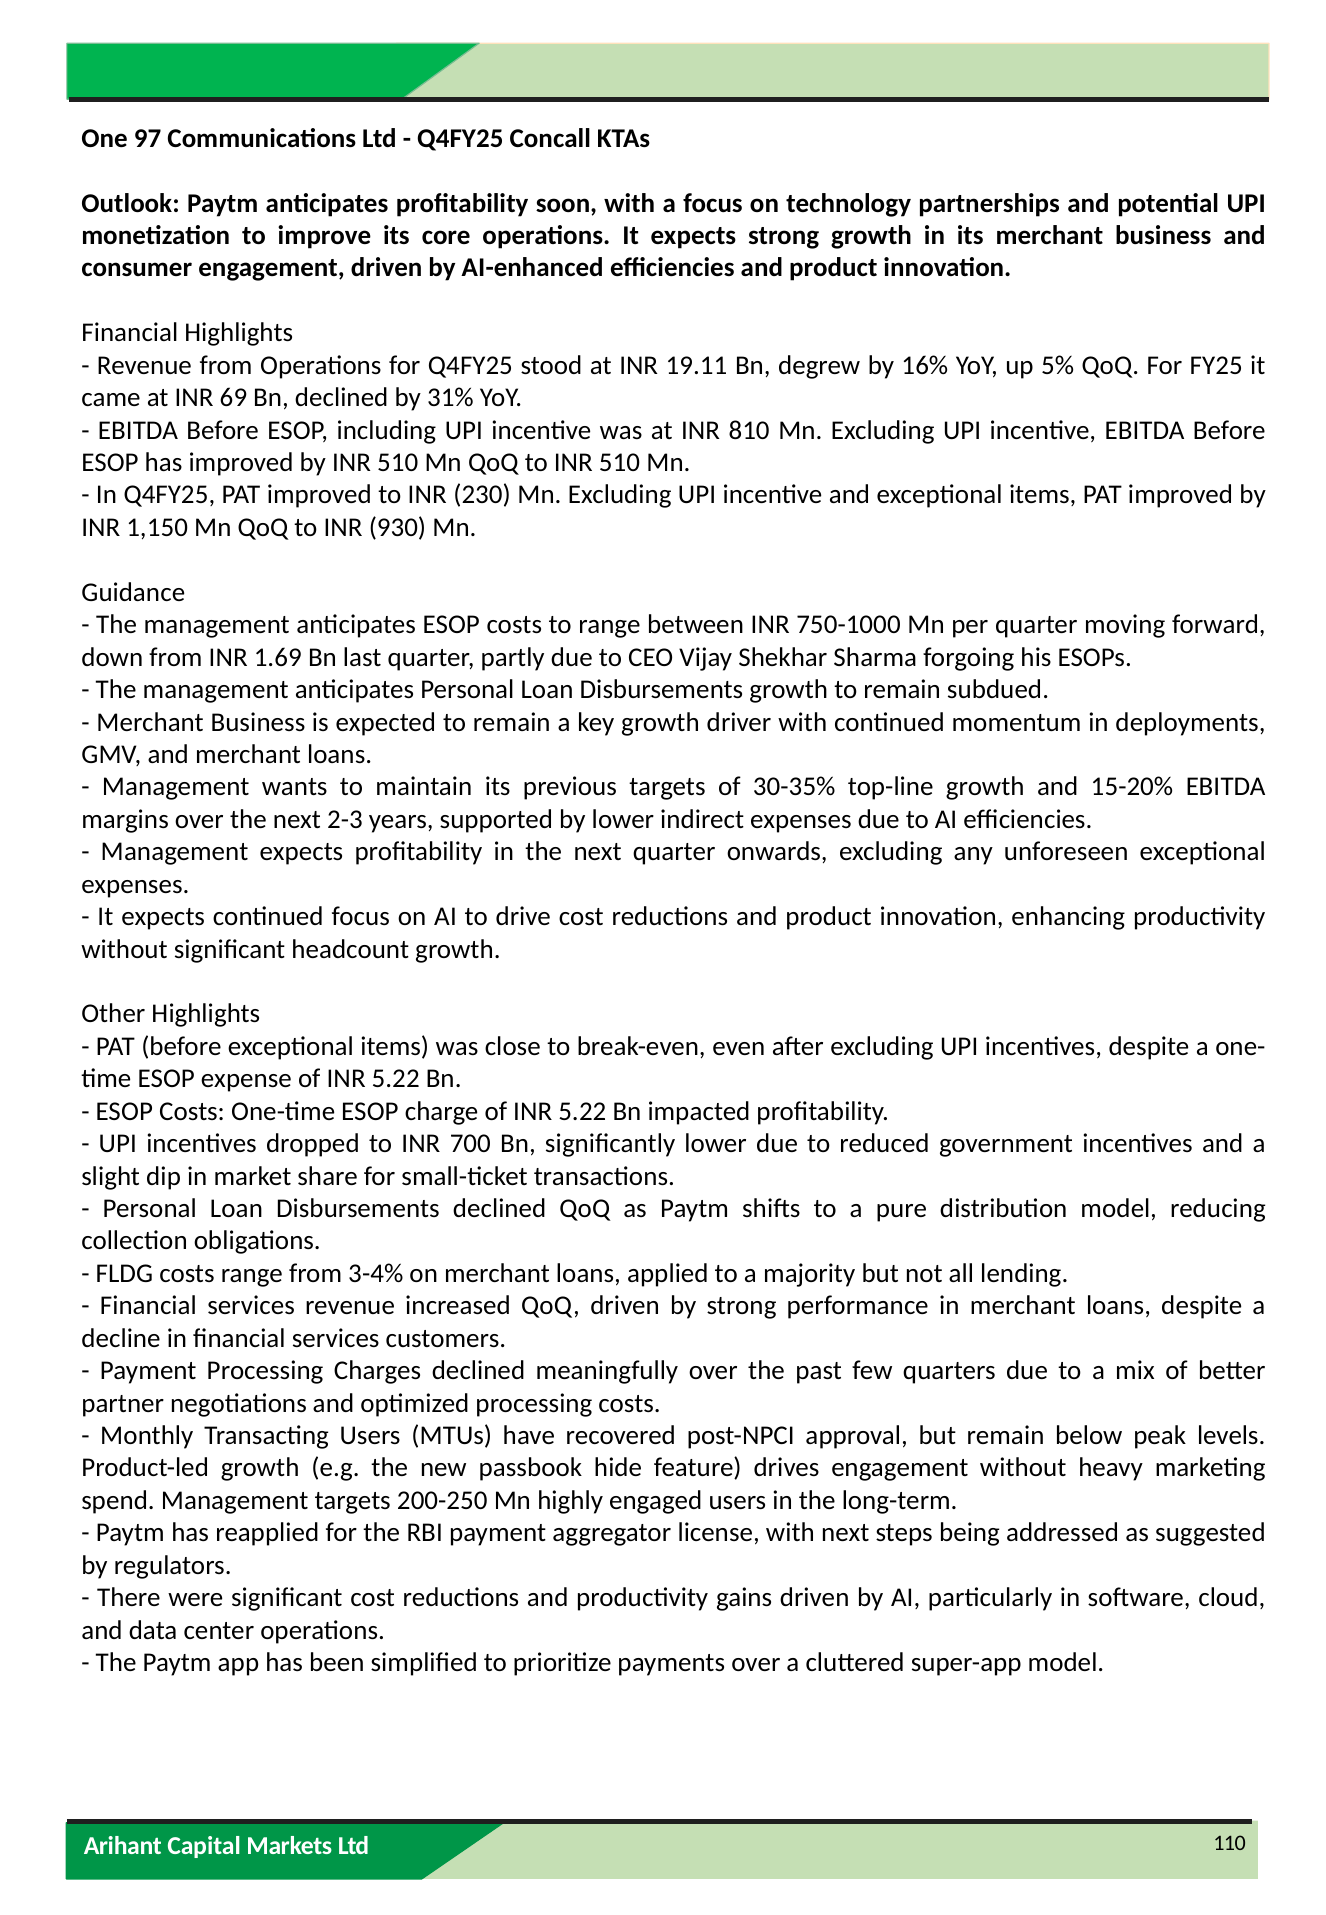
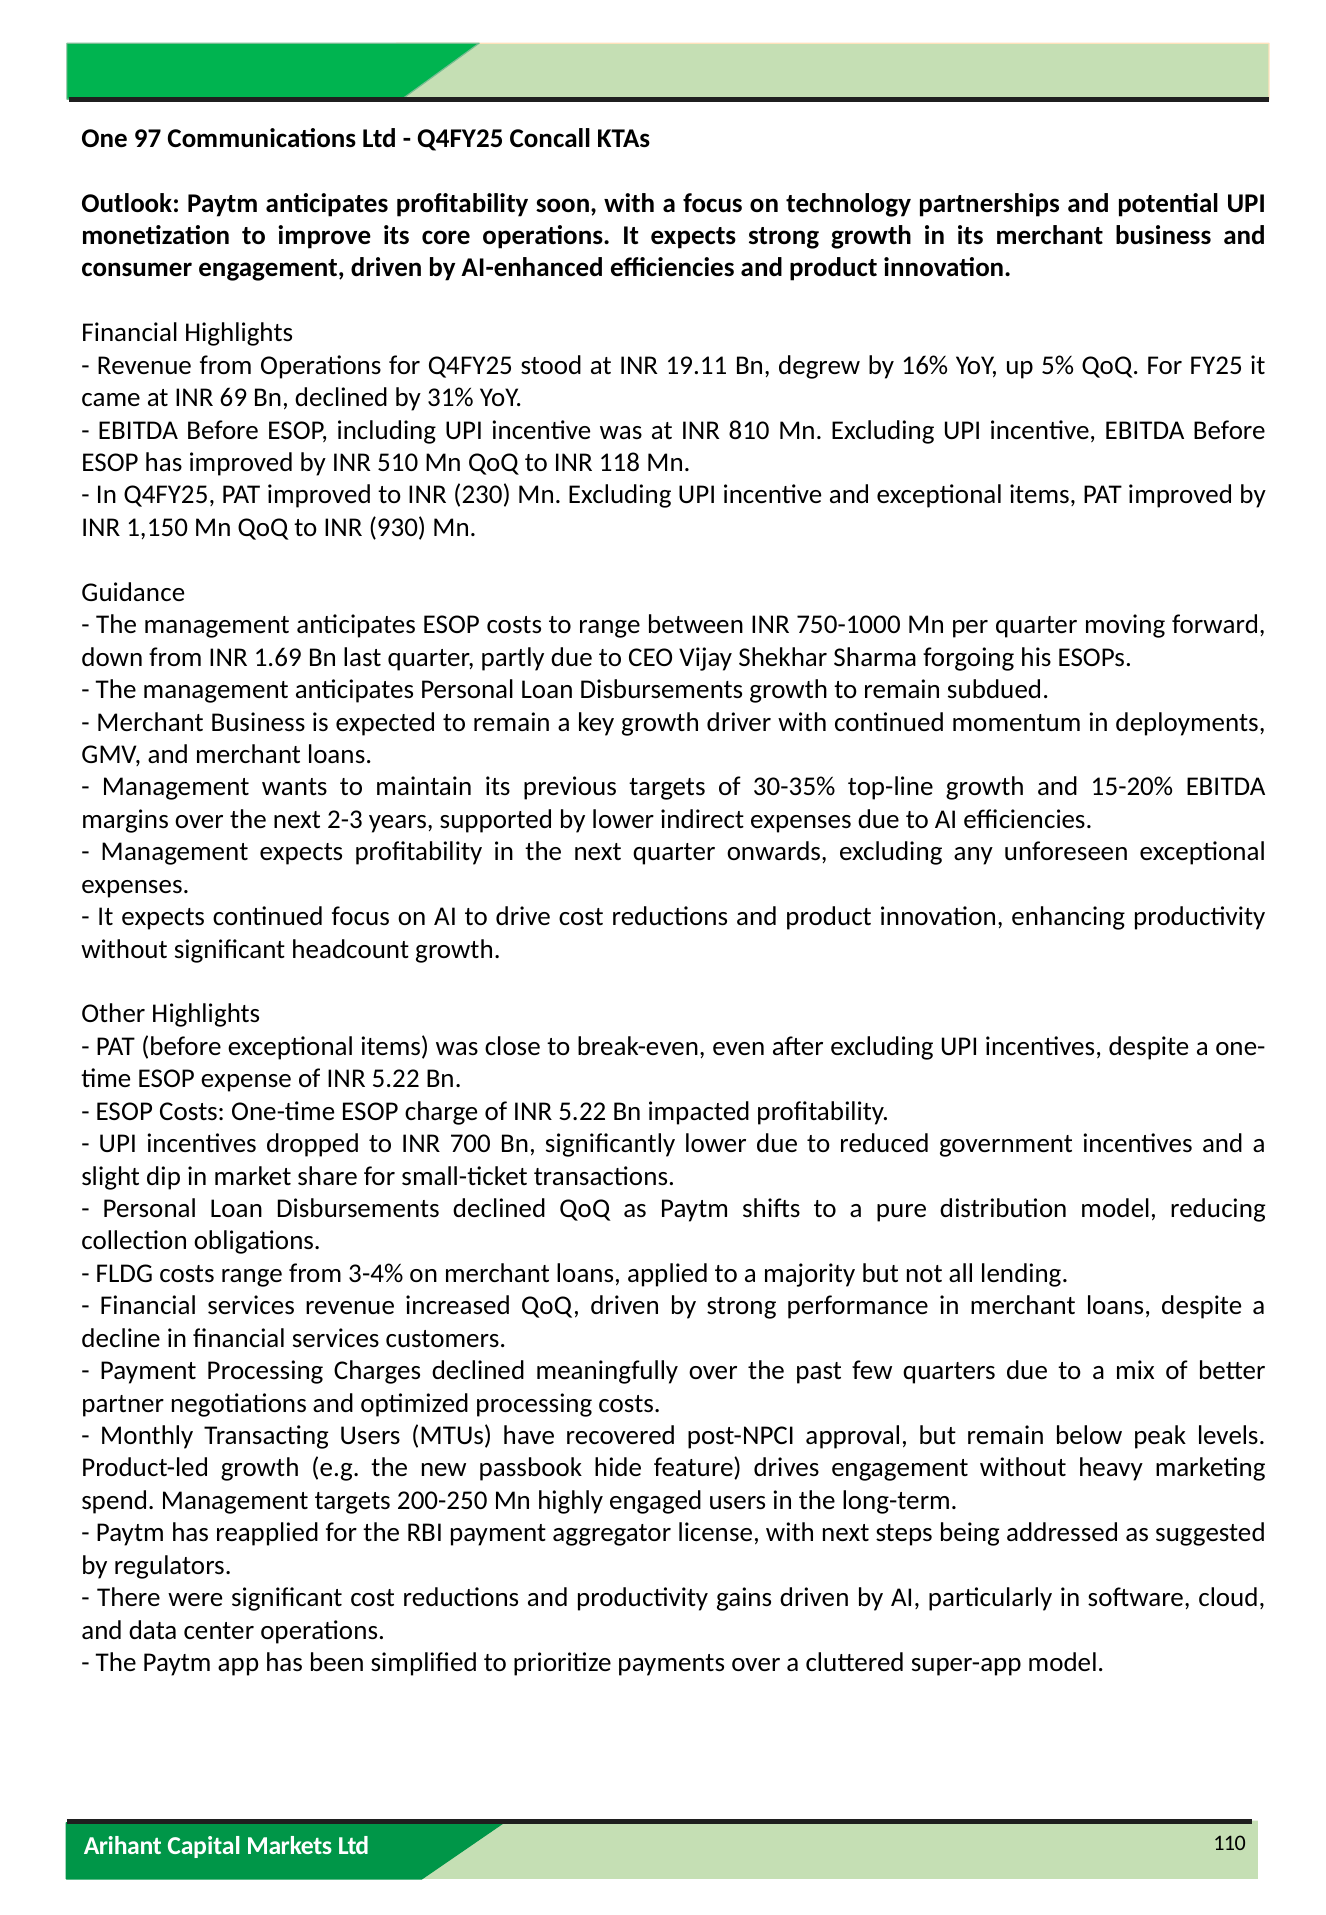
to INR 510: 510 -> 118
